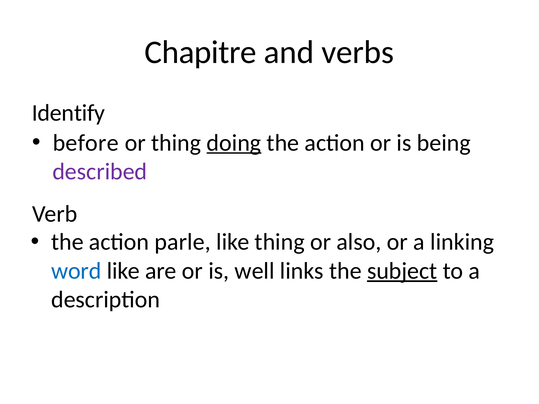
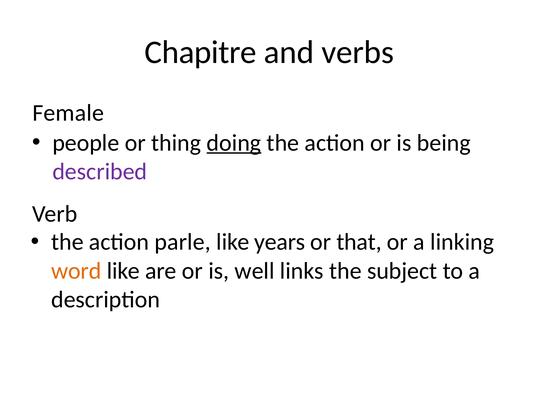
Identify: Identify -> Female
before: before -> people
like thing: thing -> years
also: also -> that
word colour: blue -> orange
subject underline: present -> none
